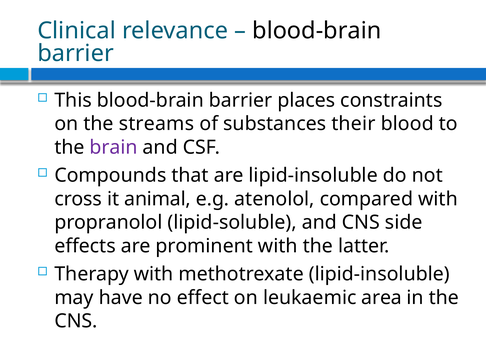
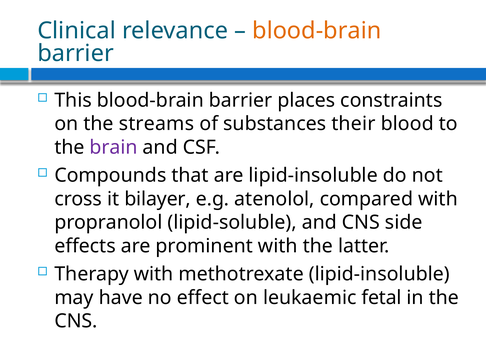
blood-brain at (317, 31) colour: black -> orange
animal: animal -> bilayer
area: area -> fetal
